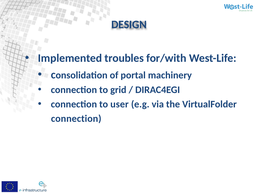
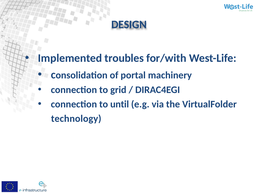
user: user -> until
connection at (76, 119): connection -> technology
